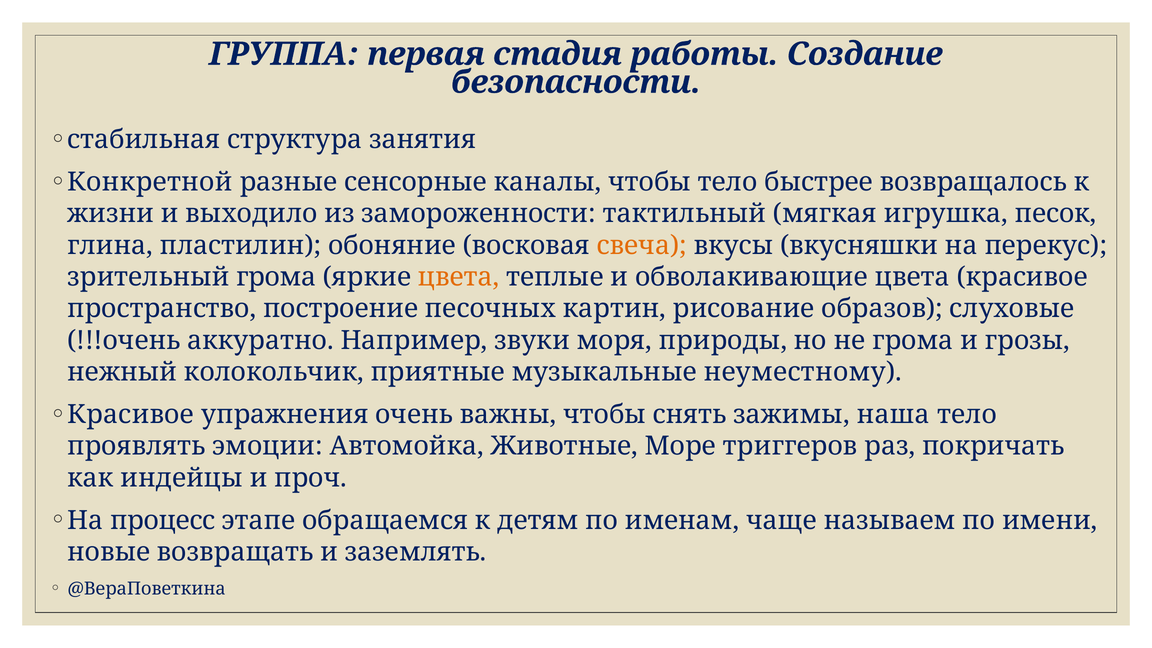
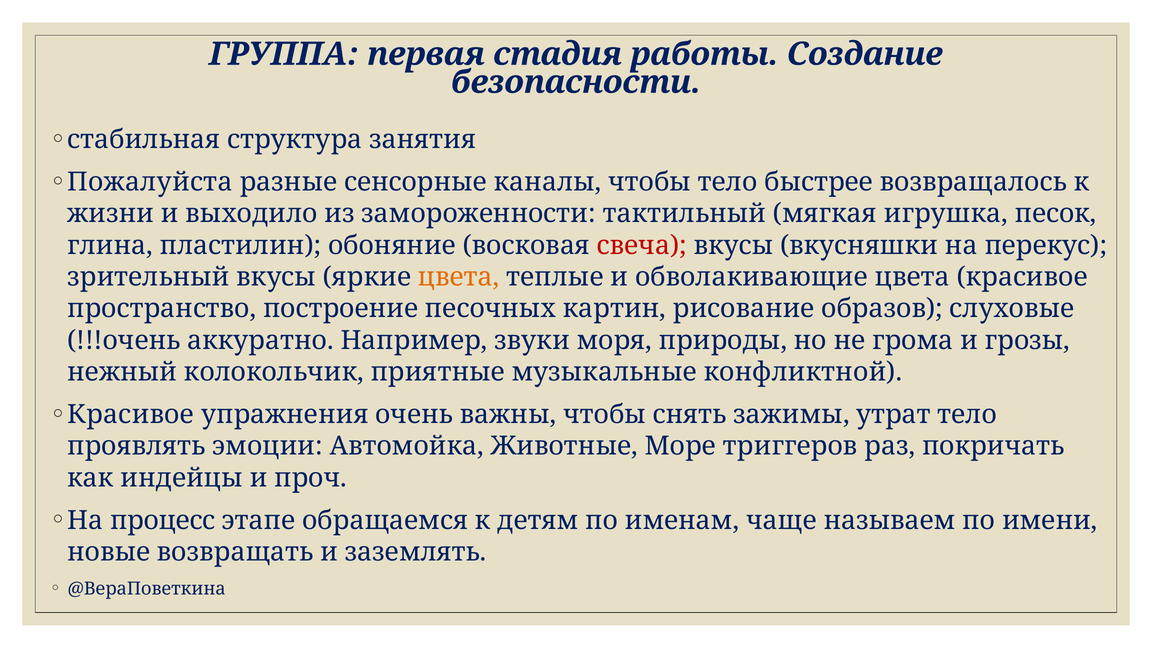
Конкретной: Конкретной -> Пожалуйста
свеча colour: orange -> red
зрительный грома: грома -> вкусы
неуместному: неуместному -> конфликтной
наша: наша -> утрат
